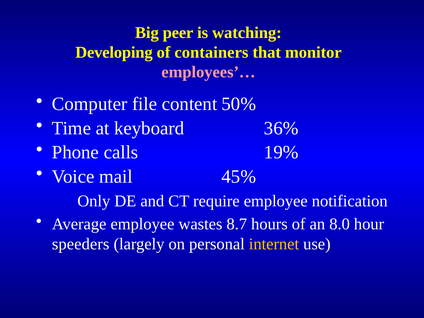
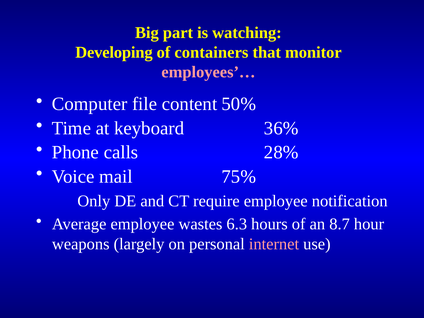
peer: peer -> part
19%: 19% -> 28%
45%: 45% -> 75%
8.7: 8.7 -> 6.3
8.0: 8.0 -> 8.7
speeders: speeders -> weapons
internet colour: yellow -> pink
